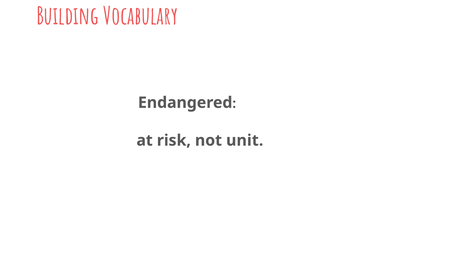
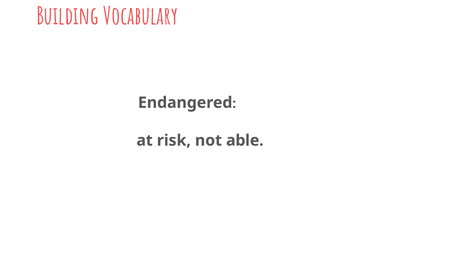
unit: unit -> able
